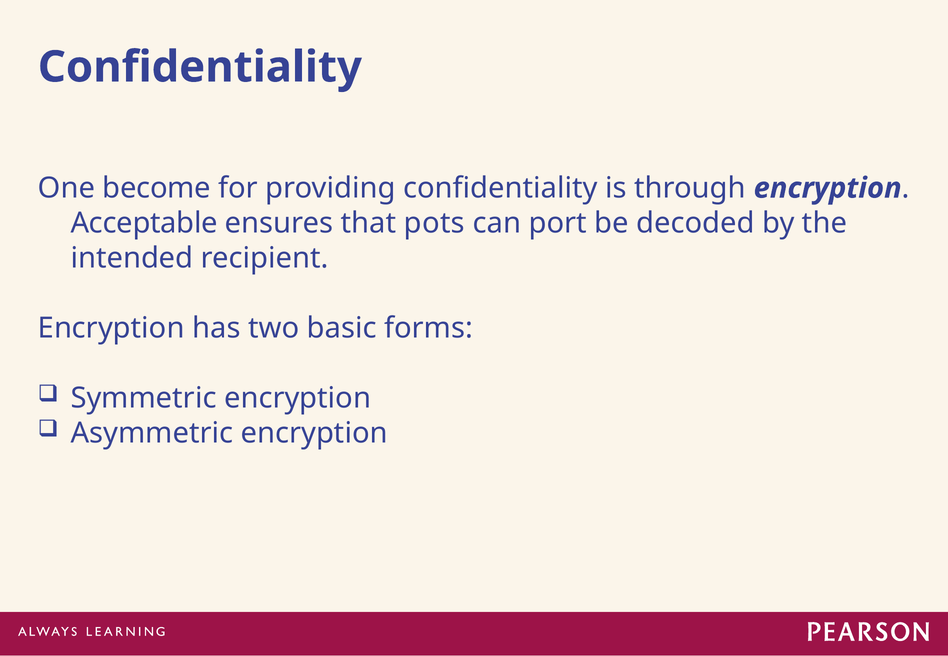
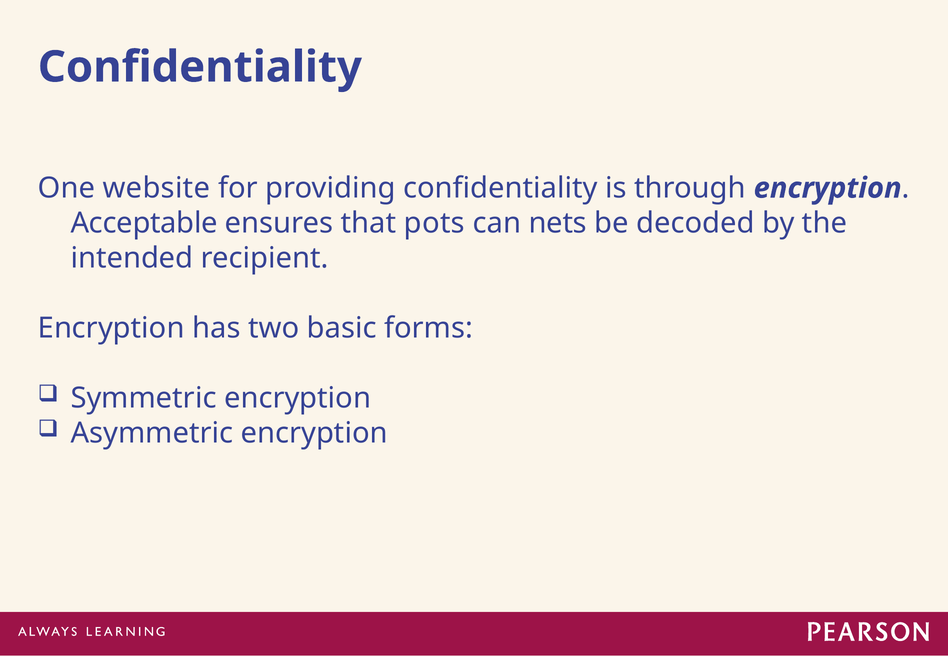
become: become -> website
port: port -> nets
